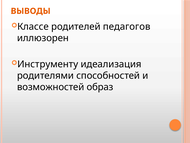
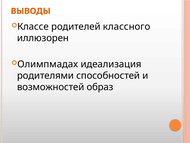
педагогов: педагогов -> классного
Инструменту: Инструменту -> Олимпмадах
